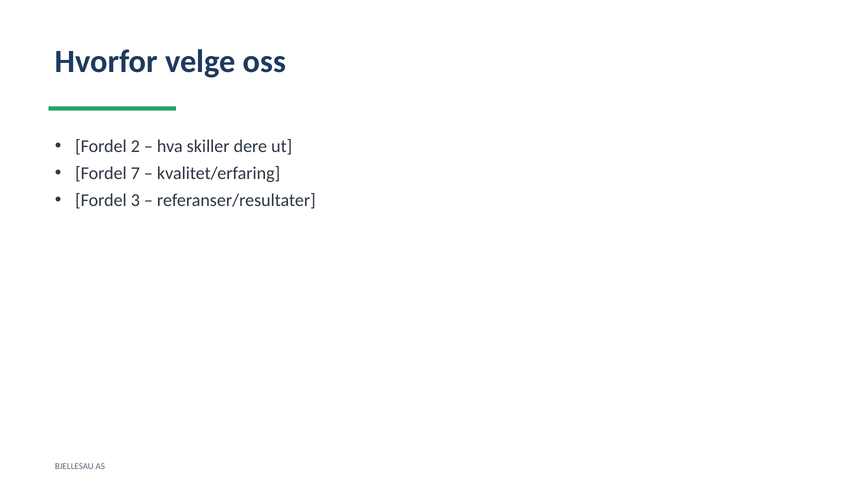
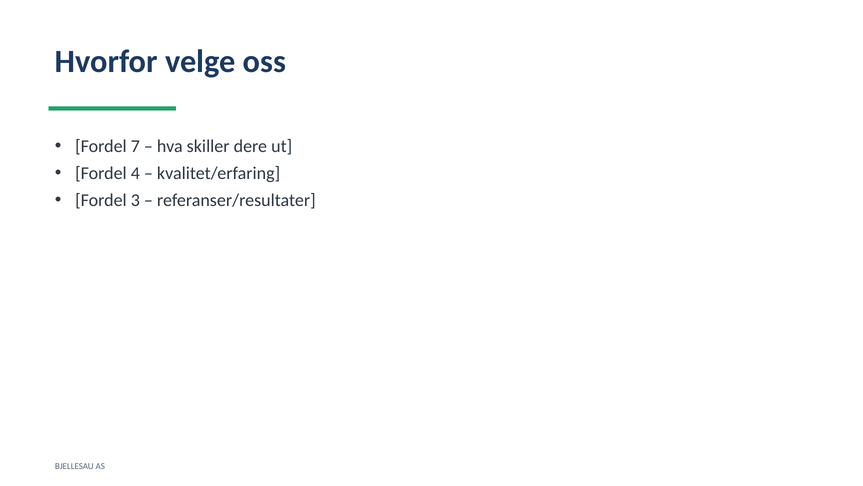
2: 2 -> 7
7: 7 -> 4
